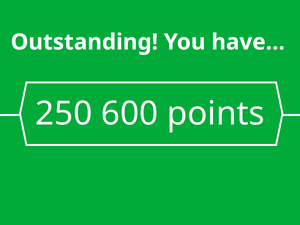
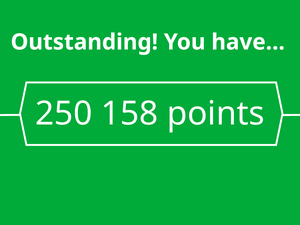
600: 600 -> 158
